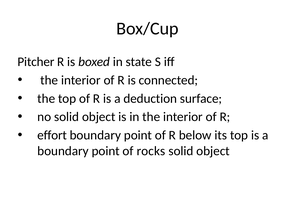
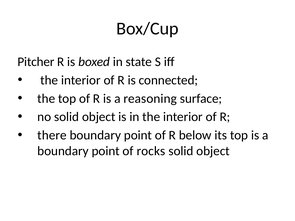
deduction: deduction -> reasoning
effort: effort -> there
